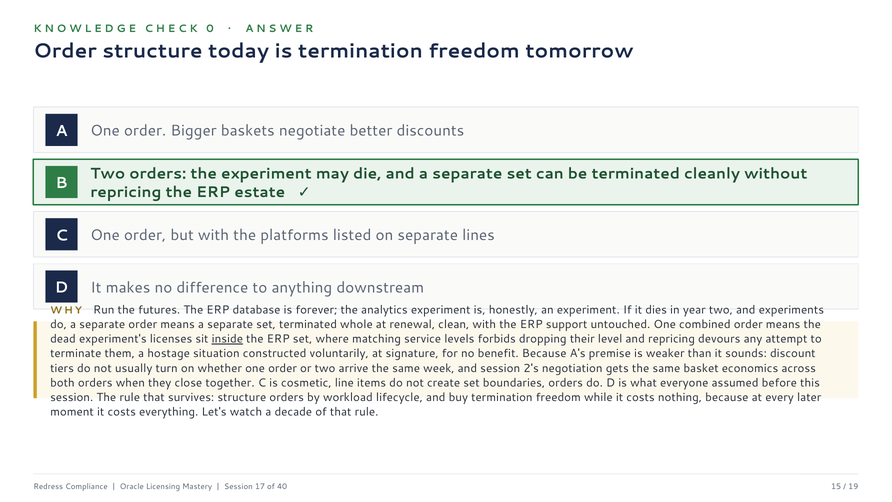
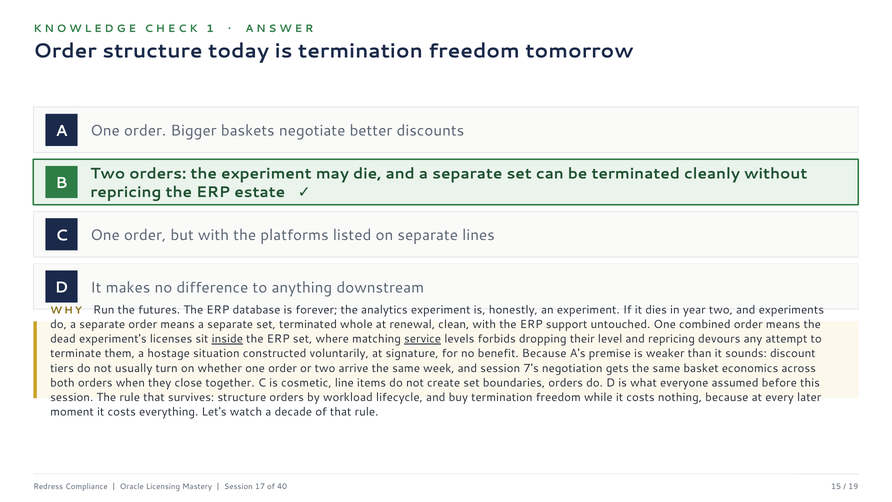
0: 0 -> 1
service underline: none -> present
2's: 2's -> 7's
